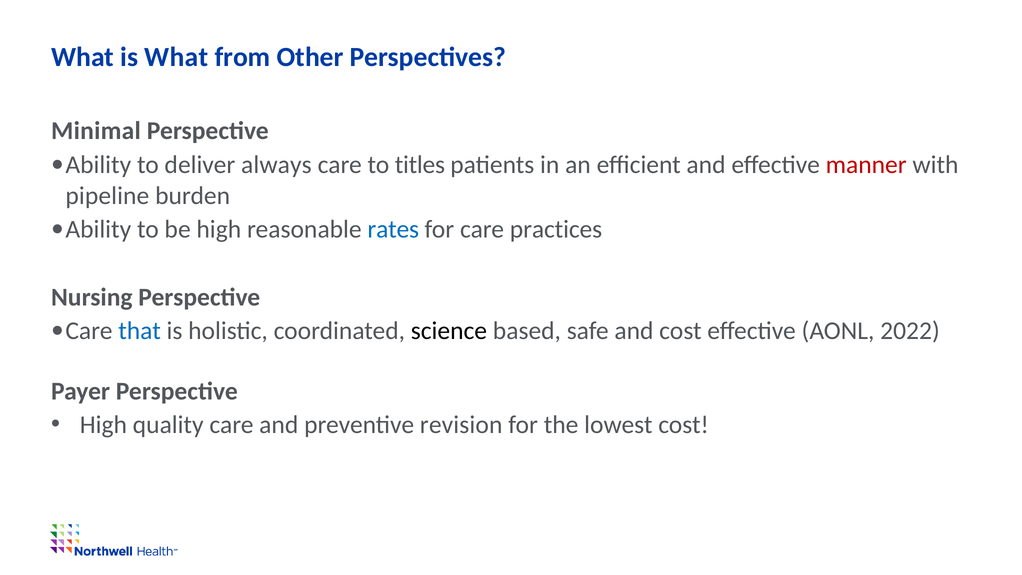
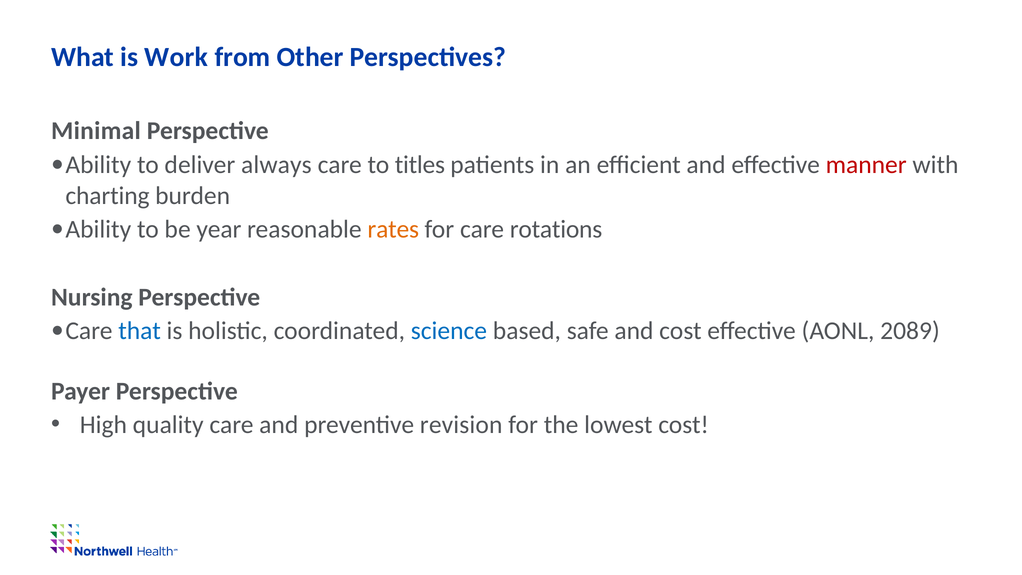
is What: What -> Work
pipeline: pipeline -> charting
be high: high -> year
rates colour: blue -> orange
practices: practices -> rotations
science colour: black -> blue
2022: 2022 -> 2089
